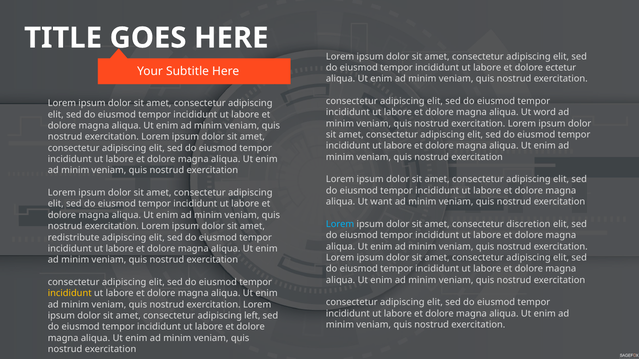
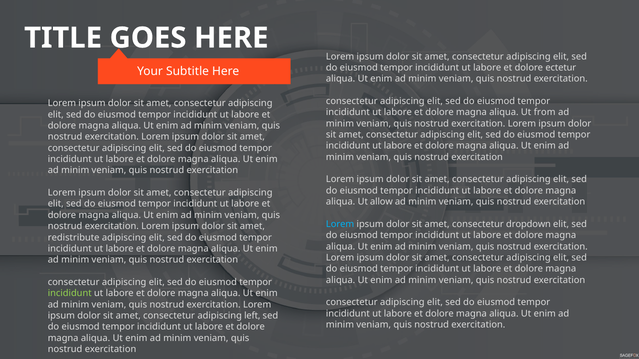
word: word -> from
want: want -> allow
discretion: discretion -> dropdown
incididunt at (70, 294) colour: yellow -> light green
